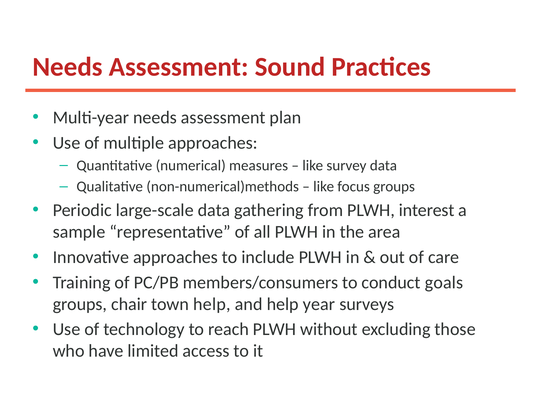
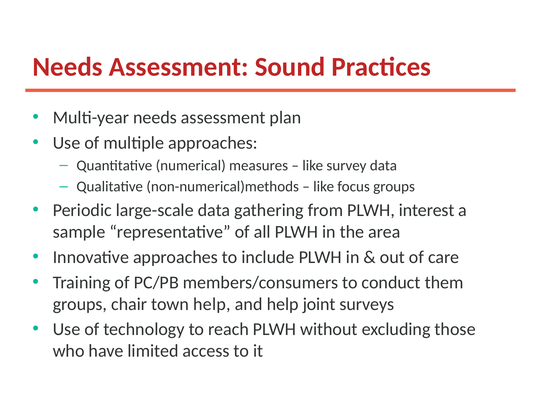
goals: goals -> them
year: year -> joint
